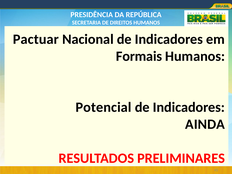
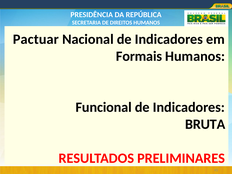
Potencial: Potencial -> Funcional
AINDA: AINDA -> BRUTA
